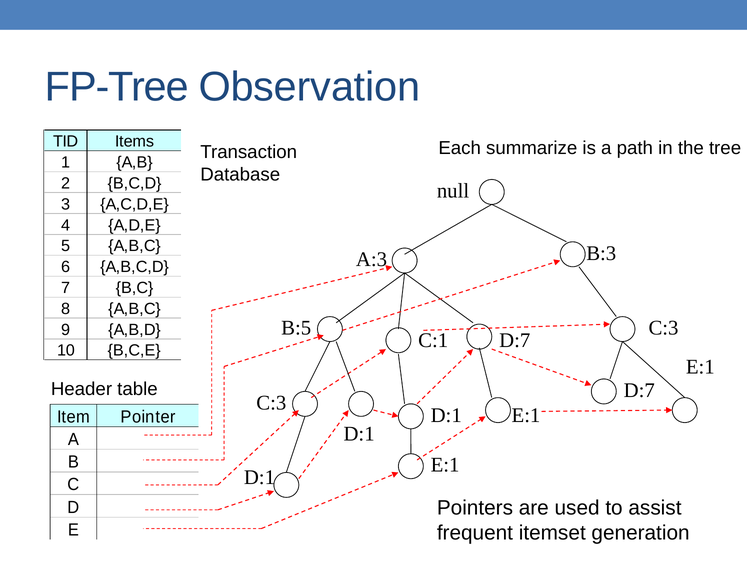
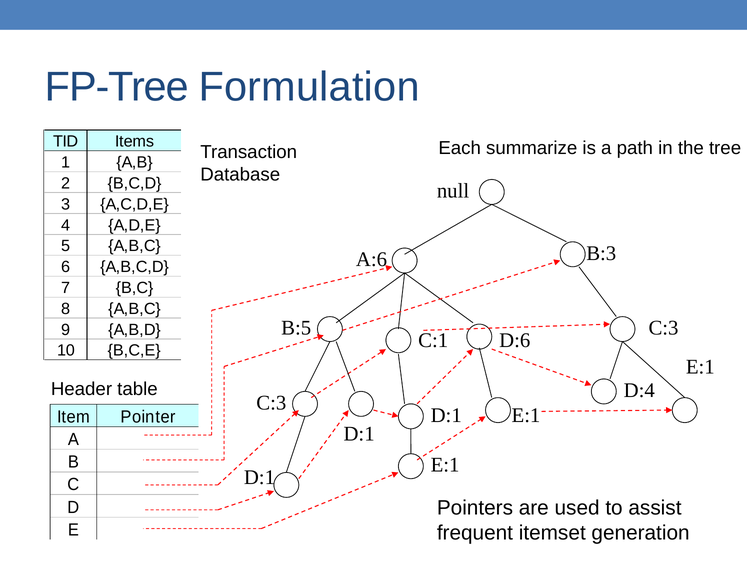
Observation: Observation -> Formulation
A:3: A:3 -> A:6
D:7 at (515, 340): D:7 -> D:6
D:7 at (639, 390): D:7 -> D:4
